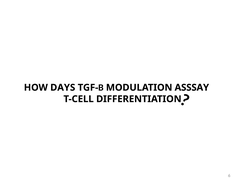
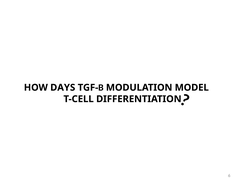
ASSSAY: ASSSAY -> MODEL
